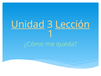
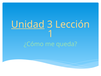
Lección underline: present -> none
